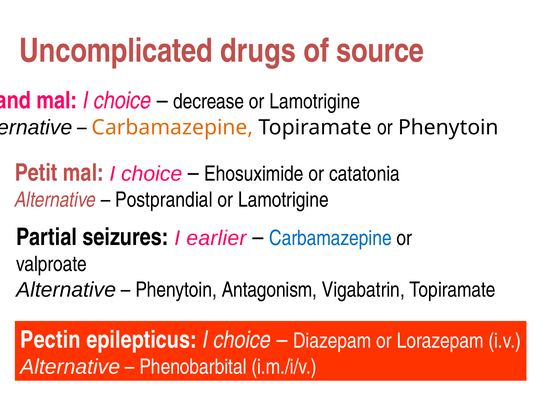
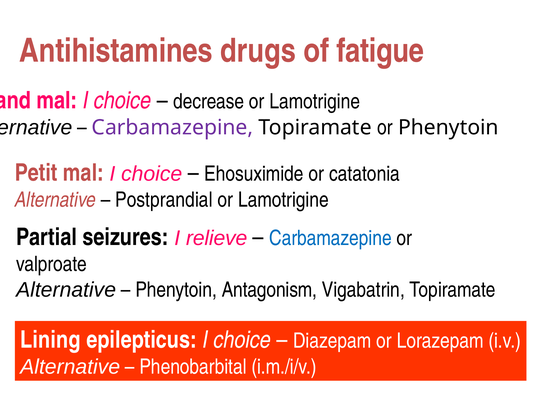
Uncomplicated: Uncomplicated -> Antihistamines
source: source -> fatigue
Carbamazepine at (172, 128) colour: orange -> purple
earlier: earlier -> relieve
Pectin: Pectin -> Lining
